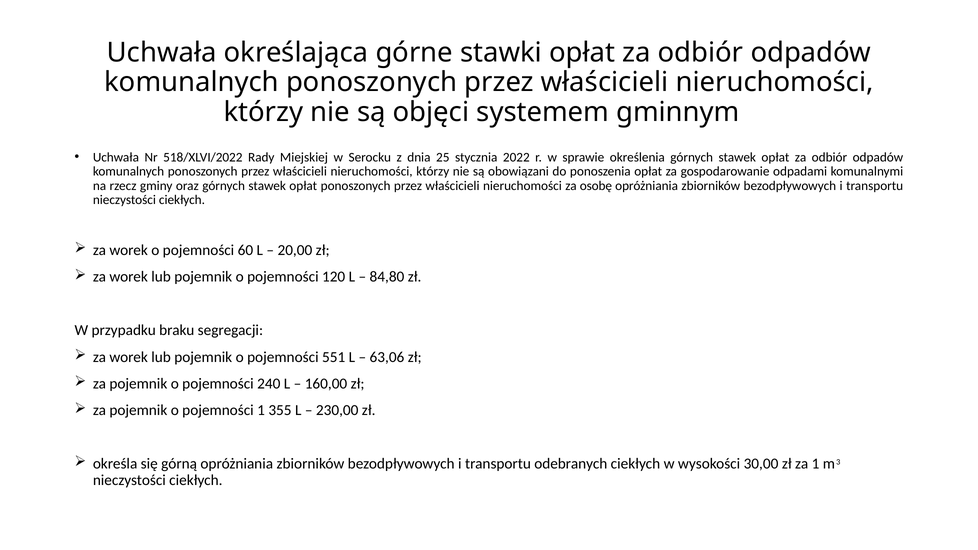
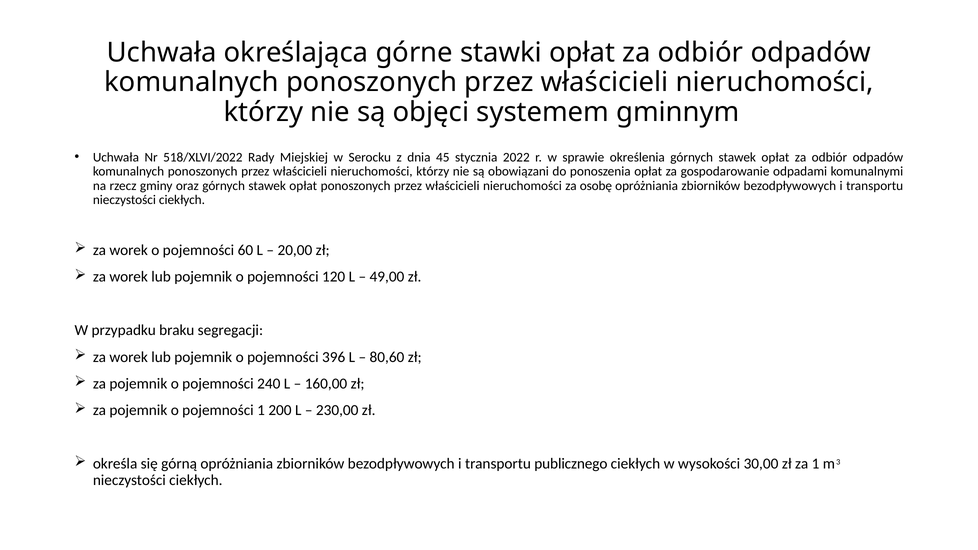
25: 25 -> 45
84,80: 84,80 -> 49,00
551: 551 -> 396
63,06: 63,06 -> 80,60
355: 355 -> 200
odebranych: odebranych -> publicznego
